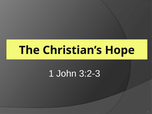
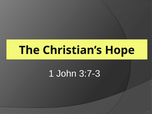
3:2-3: 3:2-3 -> 3:7-3
